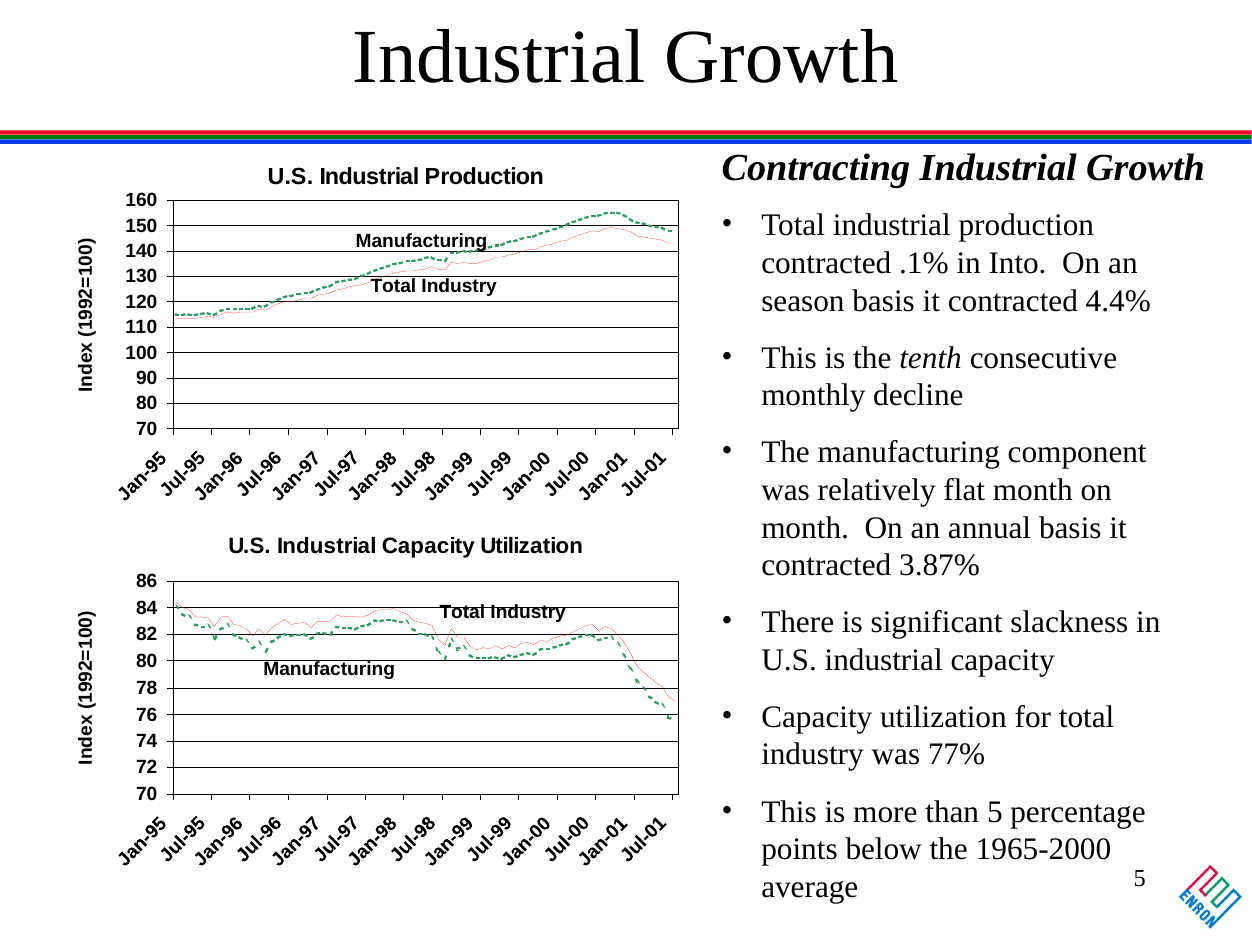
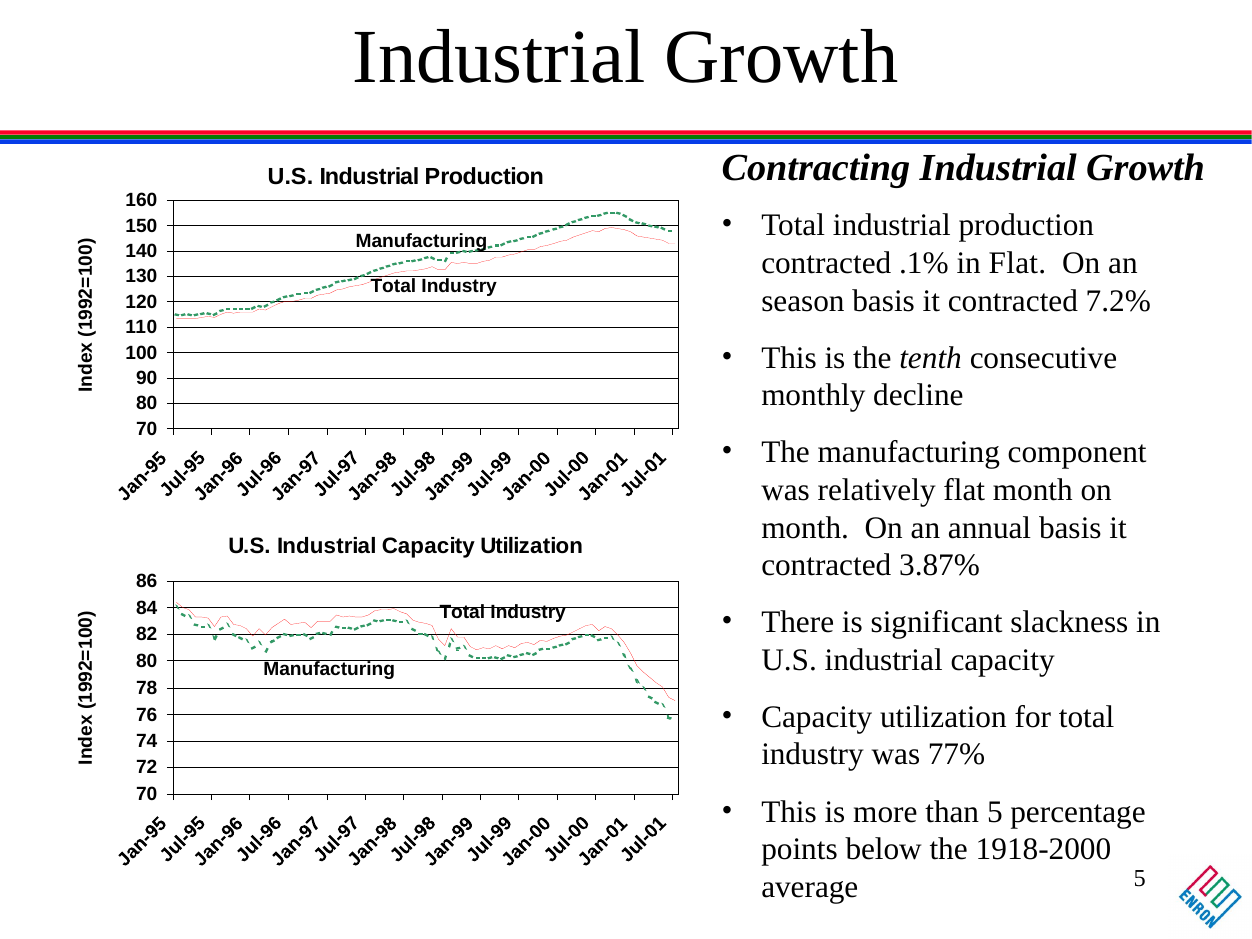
in Into: Into -> Flat
4.4%: 4.4% -> 7.2%
1965-2000: 1965-2000 -> 1918-2000
